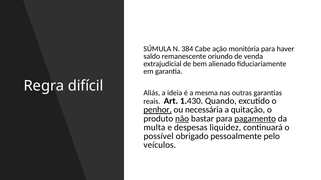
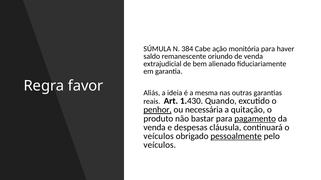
difícil: difícil -> favor
não underline: present -> none
multa at (154, 128): multa -> venda
liquidez: liquidez -> cláusula
possível at (159, 136): possível -> veículos
pessoalmente underline: none -> present
